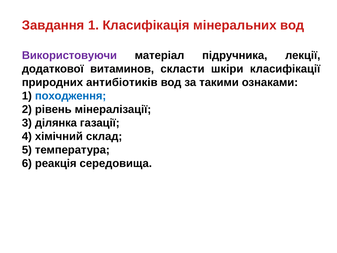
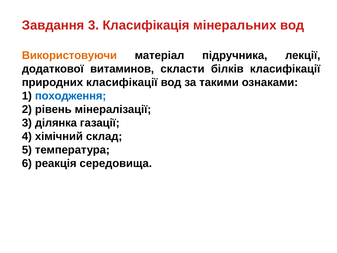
Завдання 1: 1 -> 3
Використовуючи colour: purple -> orange
шкіри: шкіри -> білків
природних антибіотиків: антибіотиків -> класифікації
